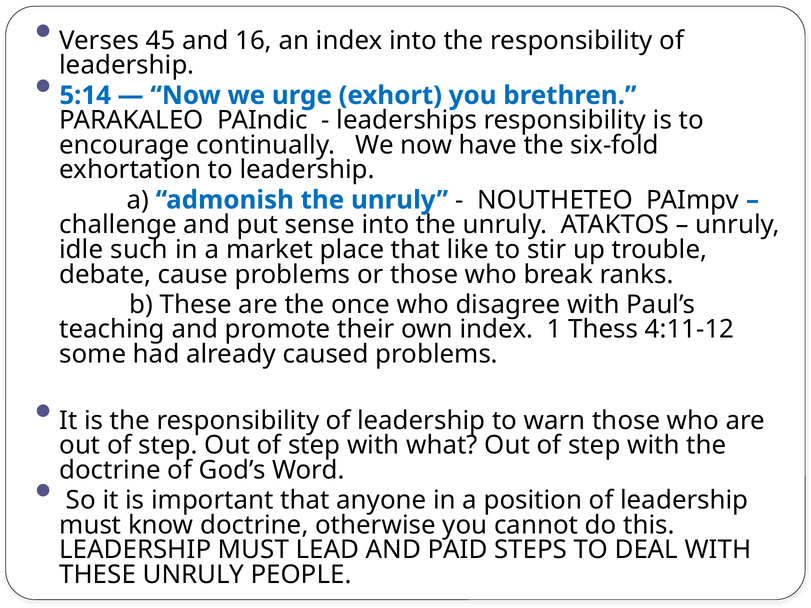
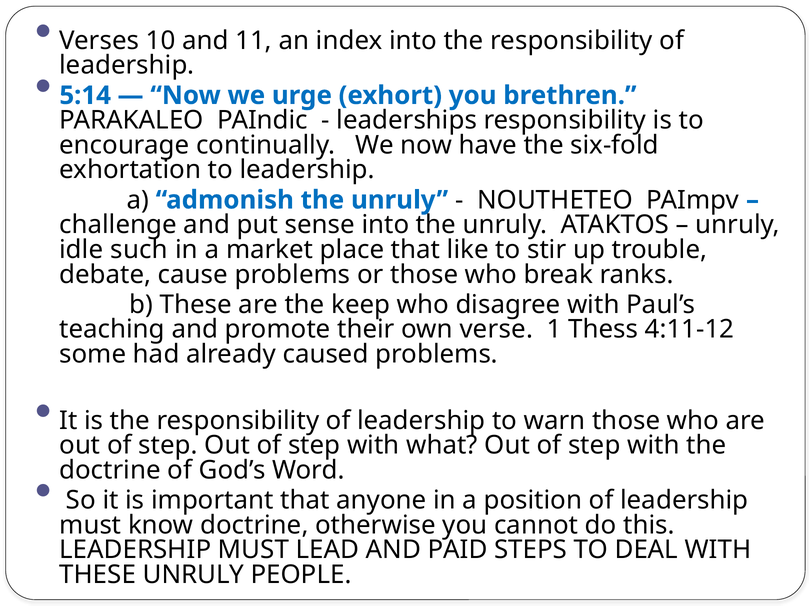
45: 45 -> 10
16: 16 -> 11
once: once -> keep
own index: index -> verse
